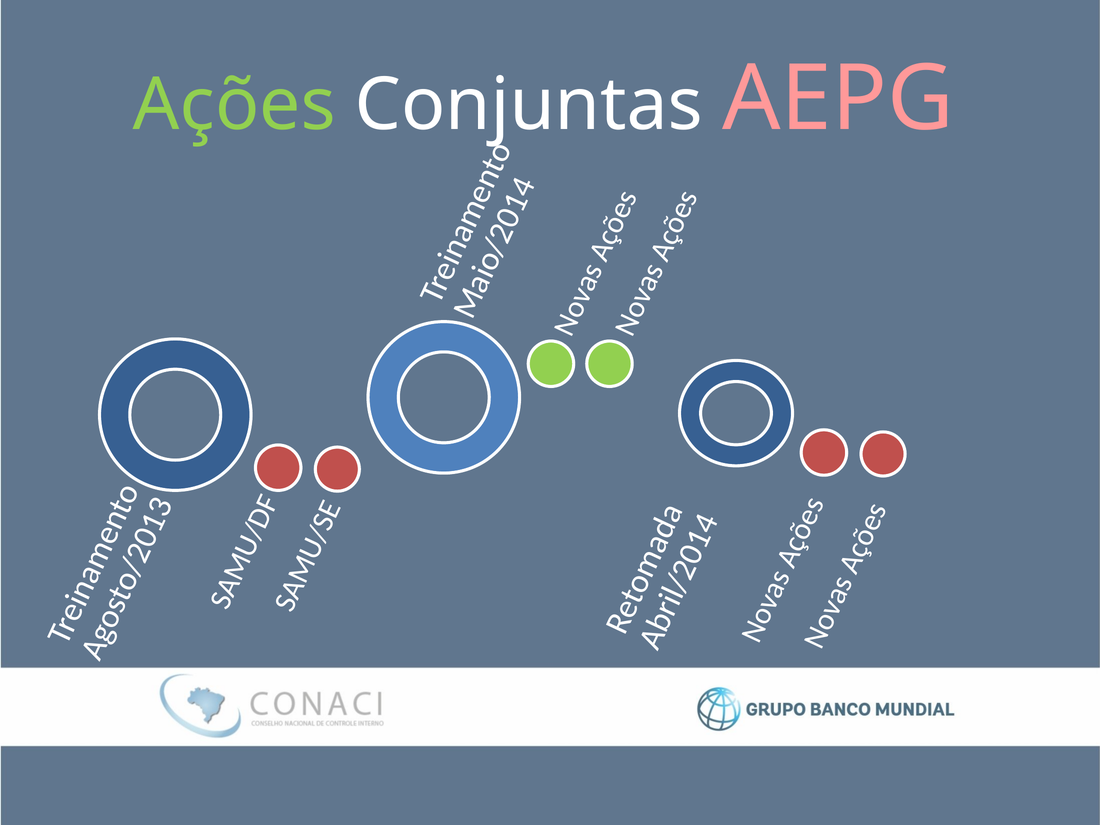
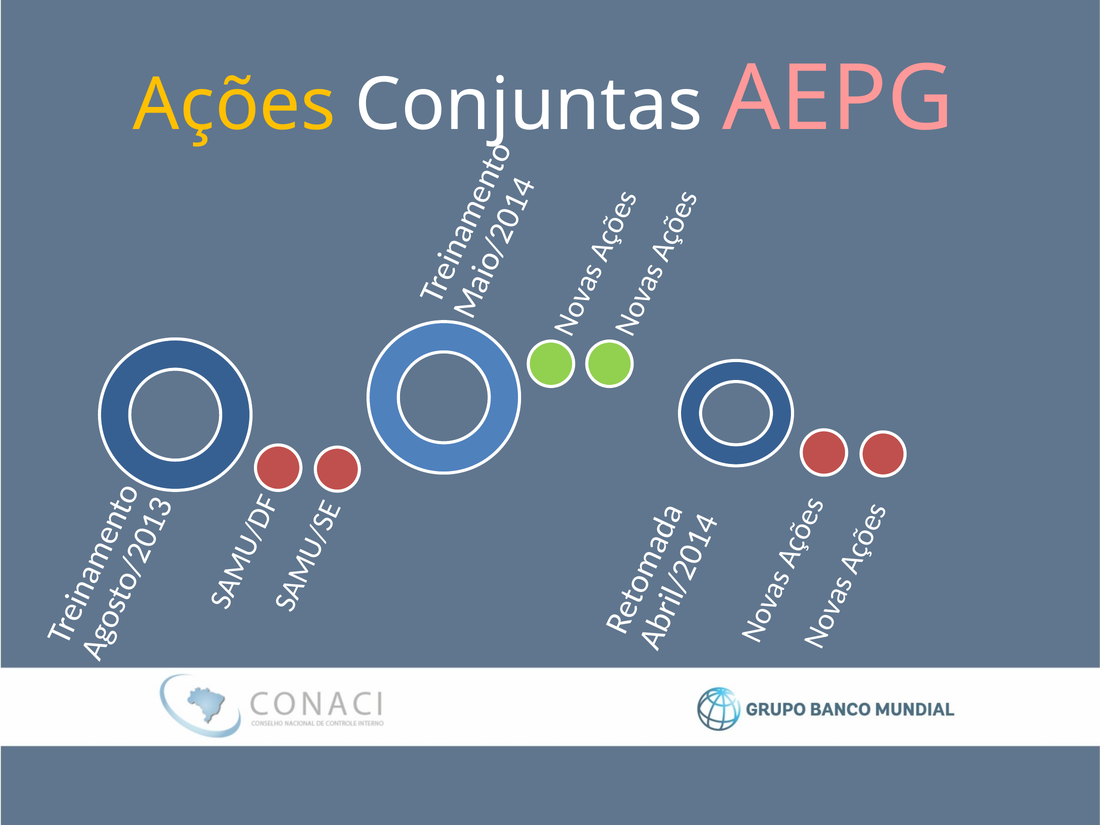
Ações colour: light green -> yellow
